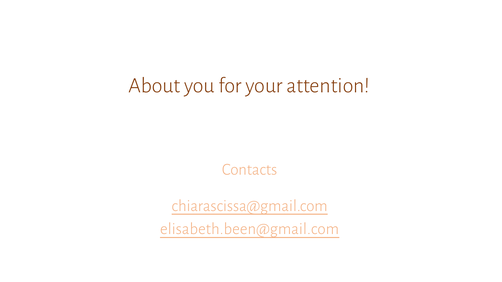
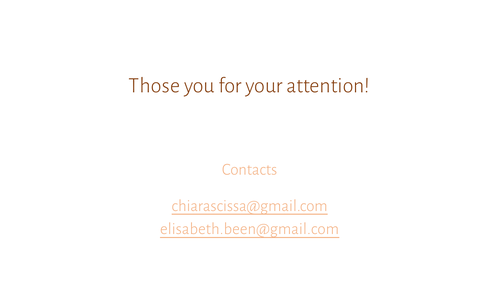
About: About -> Those
